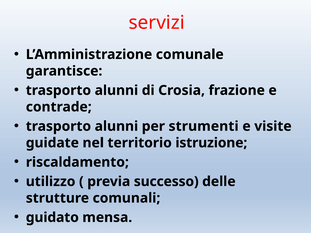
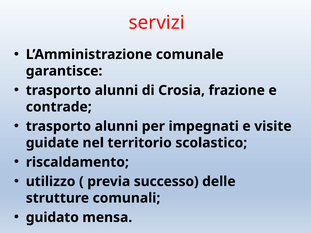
strumenti: strumenti -> impegnati
istruzione: istruzione -> scolastico
